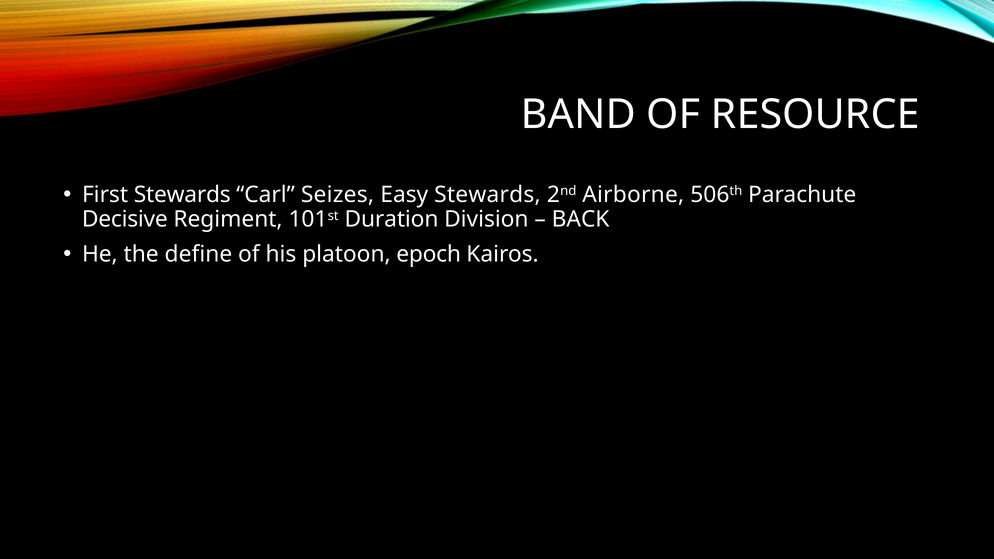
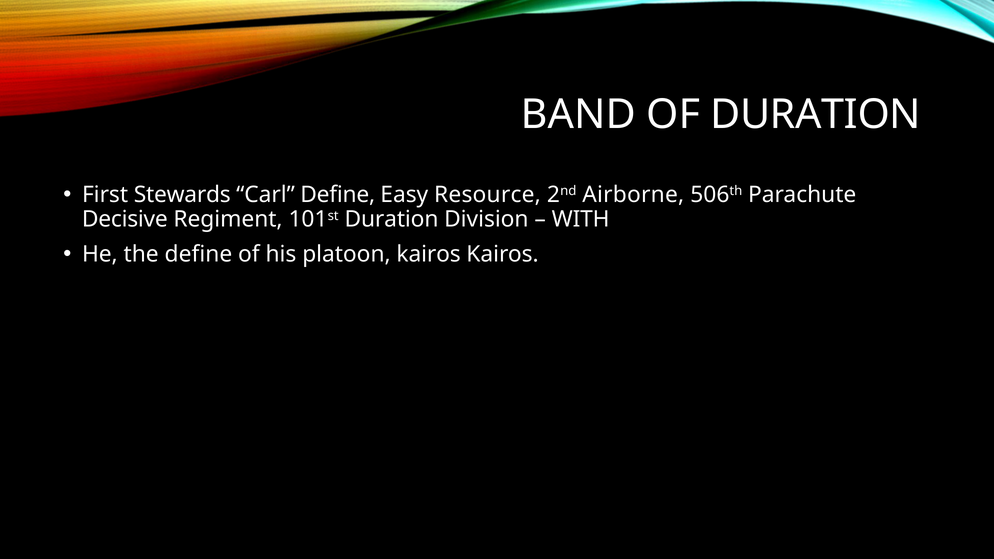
OF RESOURCE: RESOURCE -> DURATION
Carl Seizes: Seizes -> Define
Easy Stewards: Stewards -> Resource
BACK: BACK -> WITH
platoon epoch: epoch -> kairos
